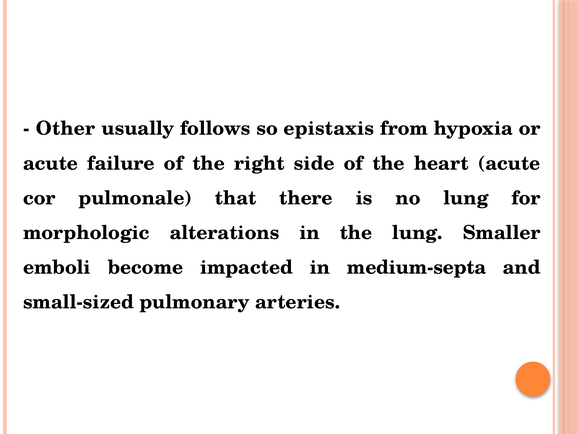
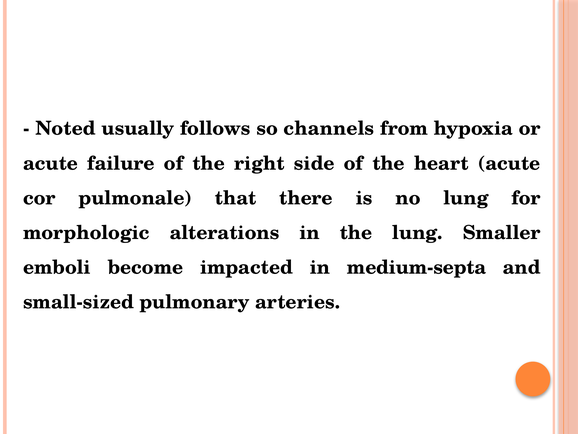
Other: Other -> Noted
epistaxis: epistaxis -> channels
